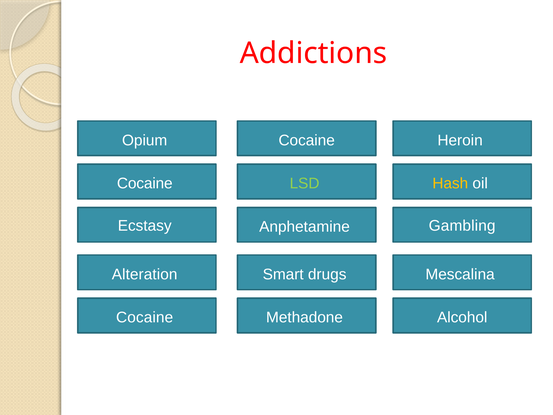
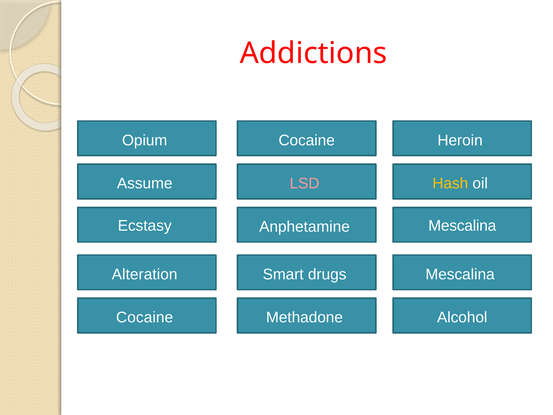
Cocaine at (145, 183): Cocaine -> Assume
LSD colour: light green -> pink
Gambling at (462, 226): Gambling -> Mescalina
